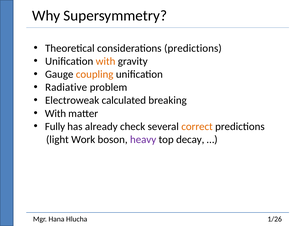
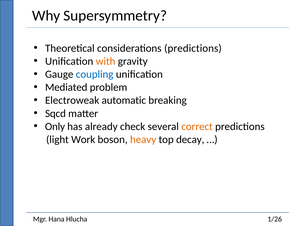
coupling colour: orange -> blue
Radiative: Radiative -> Mediated
calculated: calculated -> automatic
With at (55, 114): With -> Sqcd
Fully: Fully -> Only
heavy colour: purple -> orange
